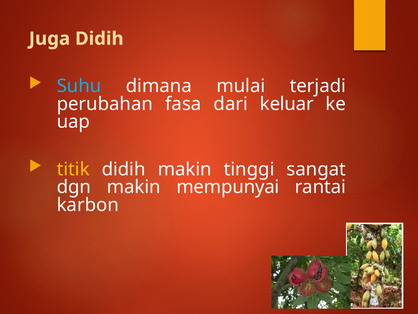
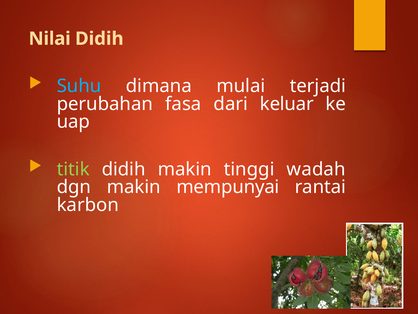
Juga: Juga -> Nilai
titik colour: yellow -> light green
sangat: sangat -> wadah
